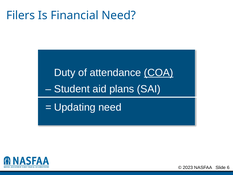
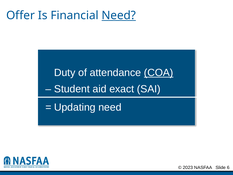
Filers: Filers -> Offer
Need at (119, 15) underline: none -> present
plans: plans -> exact
